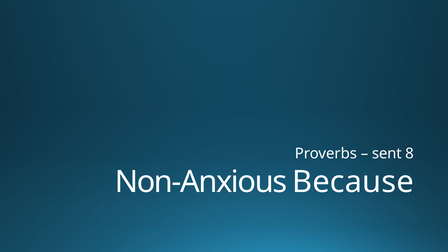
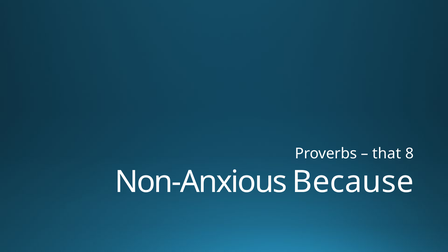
sent: sent -> that
